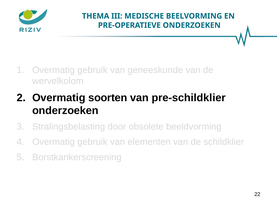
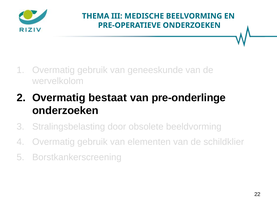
soorten: soorten -> bestaat
pre-schildklier: pre-schildklier -> pre-onderlinge
